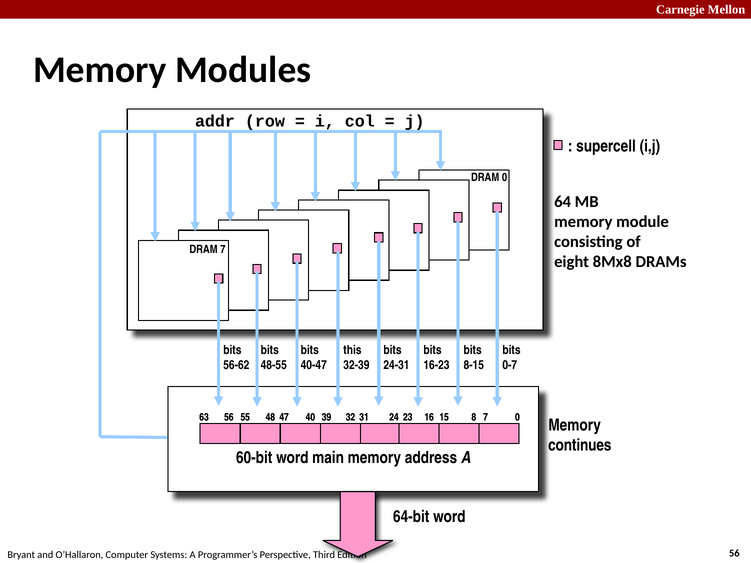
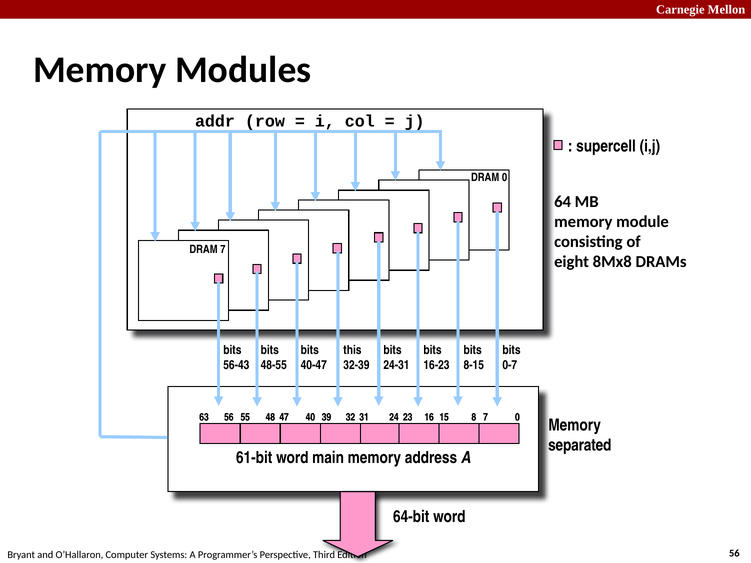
56-62: 56-62 -> 56-43
continues: continues -> separated
60-bit: 60-bit -> 61-bit
